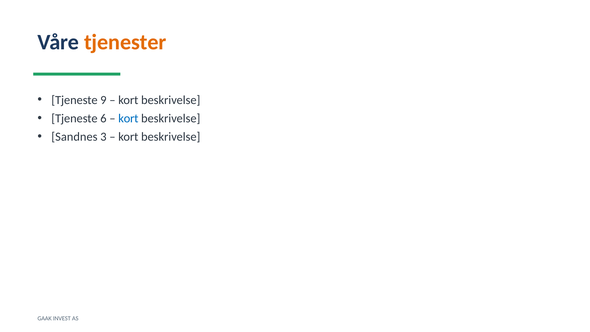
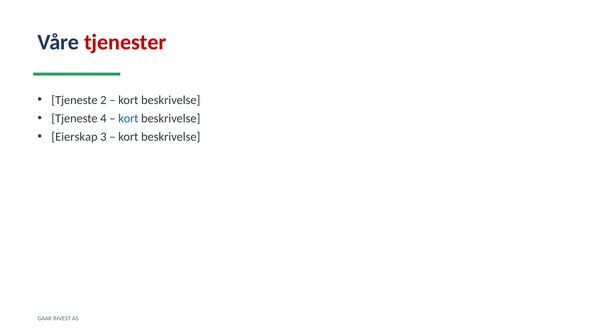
tjenester colour: orange -> red
9: 9 -> 2
6: 6 -> 4
Sandnes: Sandnes -> Eierskap
